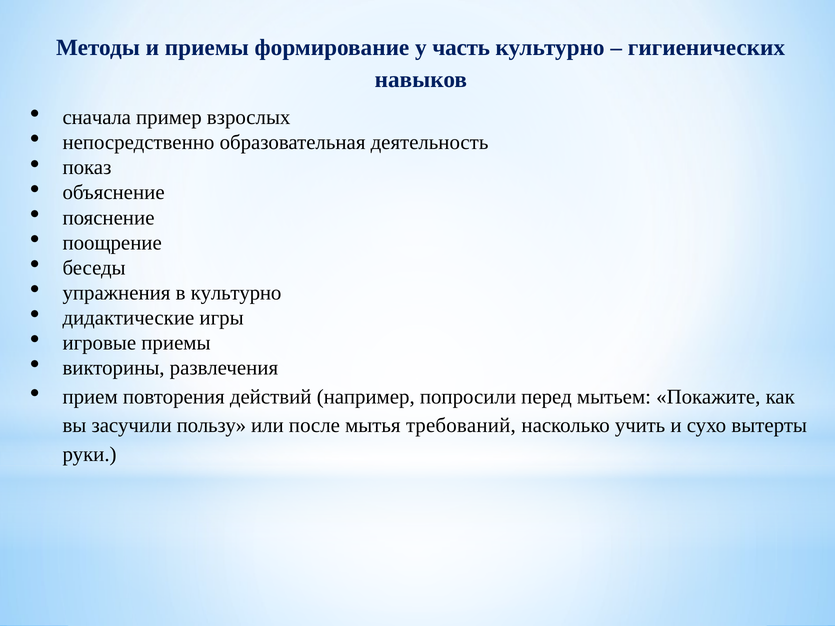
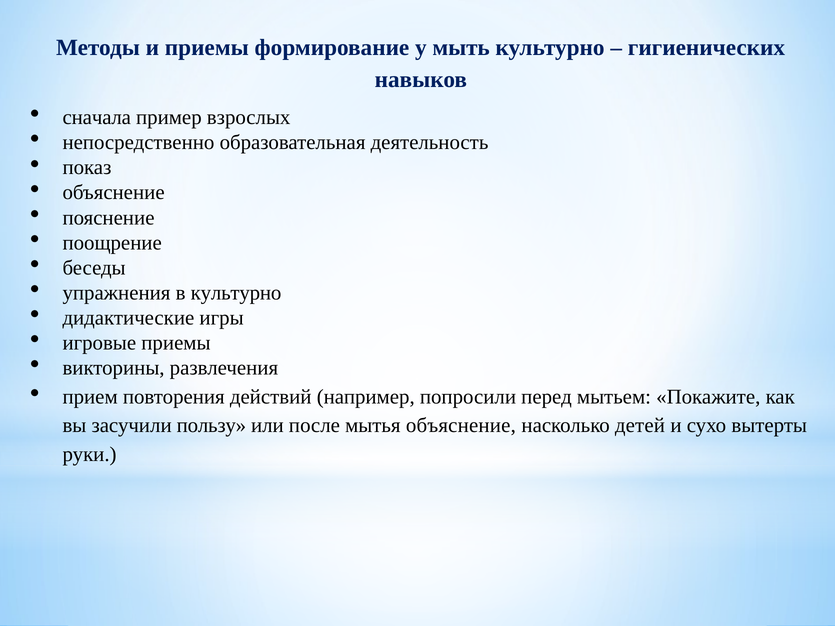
часть: часть -> мыть
мытья требований: требований -> объяснение
учить: учить -> детей
